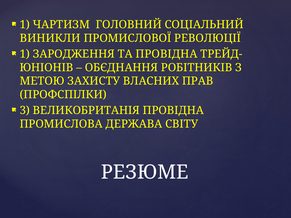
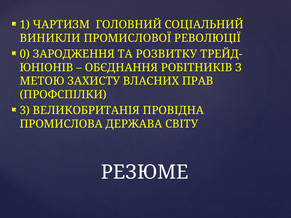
1 at (25, 54): 1 -> 0
ТА ПРОВІДНА: ПРОВІДНА -> РОЗВИТКУ
